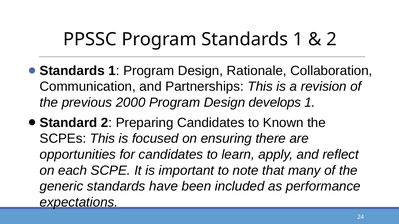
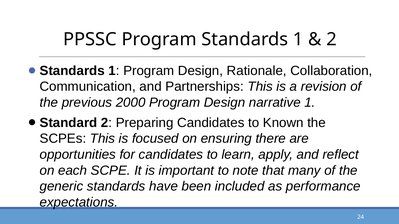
develops: develops -> narrative
